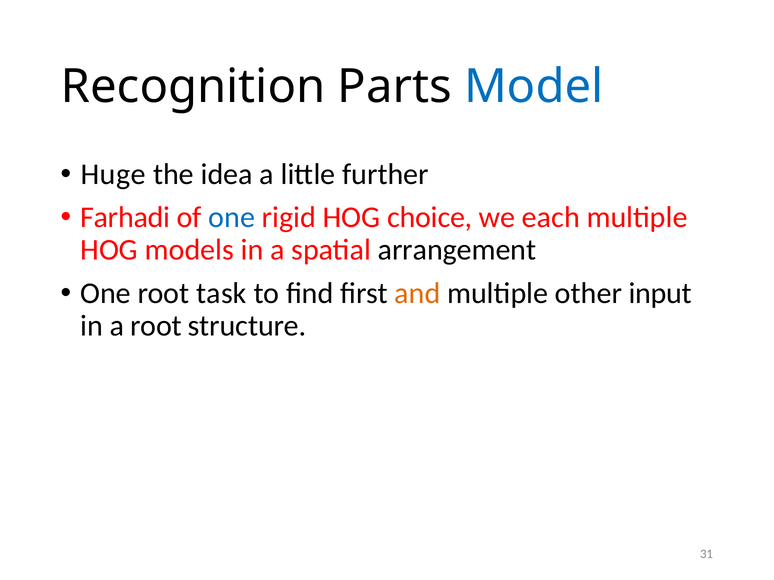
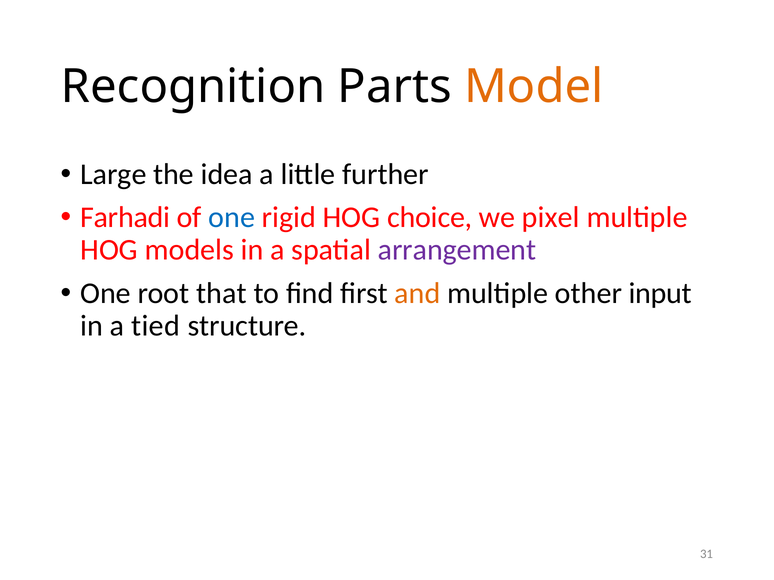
Model colour: blue -> orange
Huge: Huge -> Large
each: each -> pixel
arrangement colour: black -> purple
task: task -> that
a root: root -> tied
